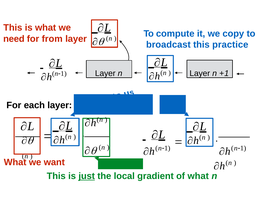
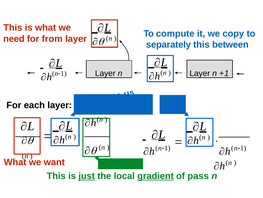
broadcast: broadcast -> separately
practice: practice -> between
gradient underline: none -> present
of what: what -> pass
